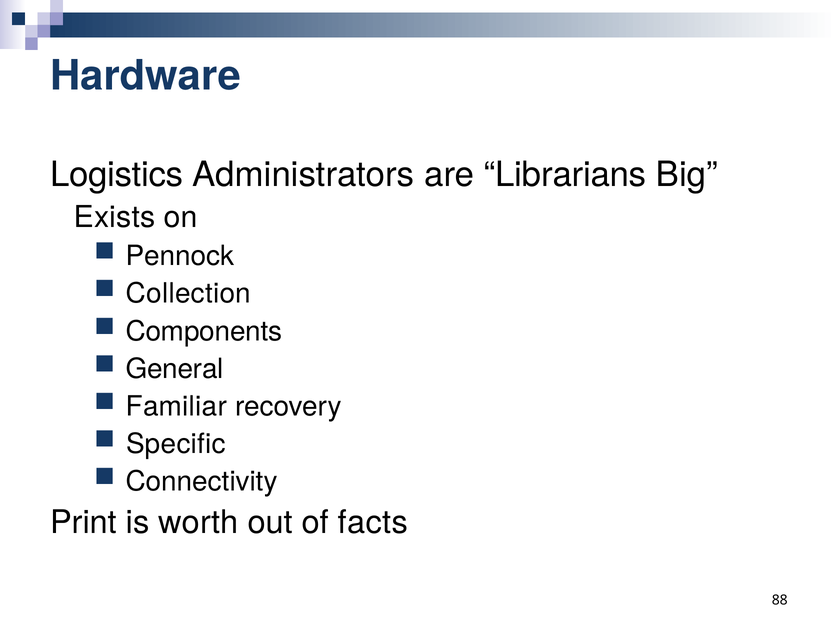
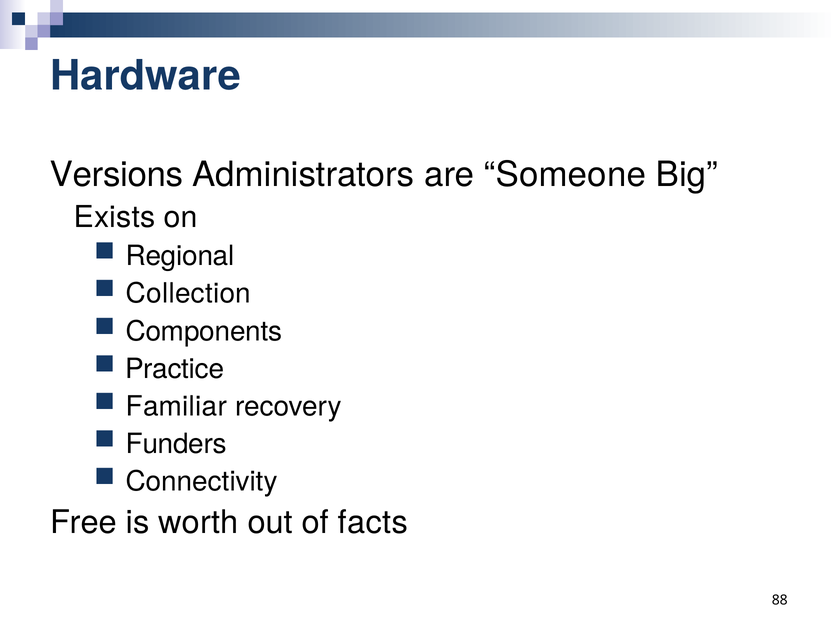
Logistics: Logistics -> Versions
Librarians: Librarians -> Someone
Pennock: Pennock -> Regional
General: General -> Practice
Specific: Specific -> Funders
Print: Print -> Free
